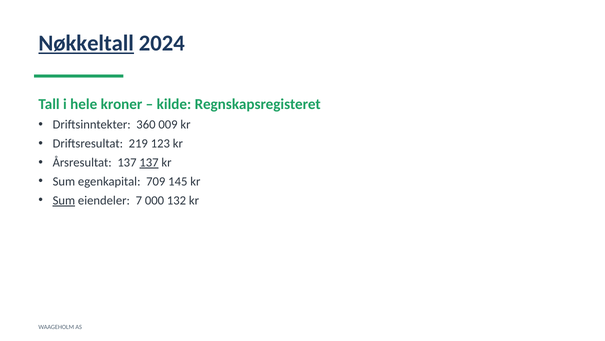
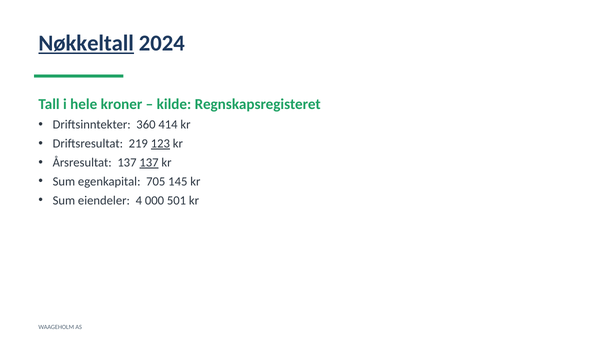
009: 009 -> 414
123 underline: none -> present
709: 709 -> 705
Sum at (64, 200) underline: present -> none
7: 7 -> 4
132: 132 -> 501
